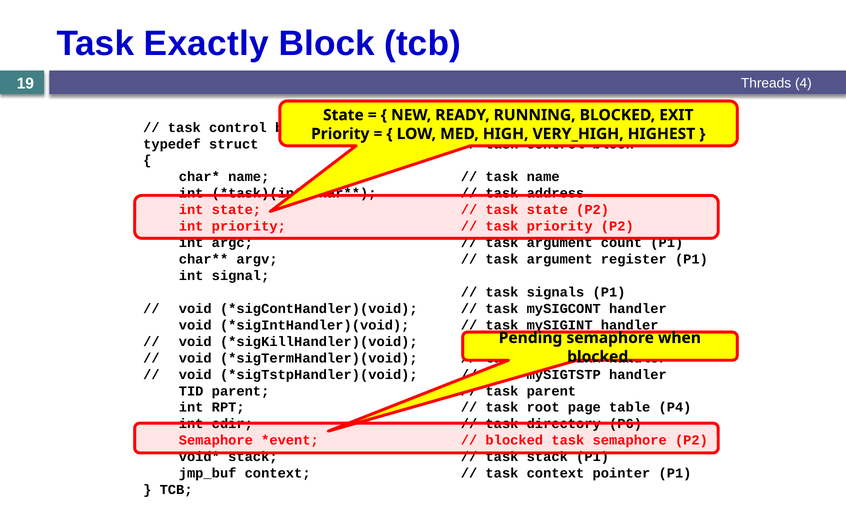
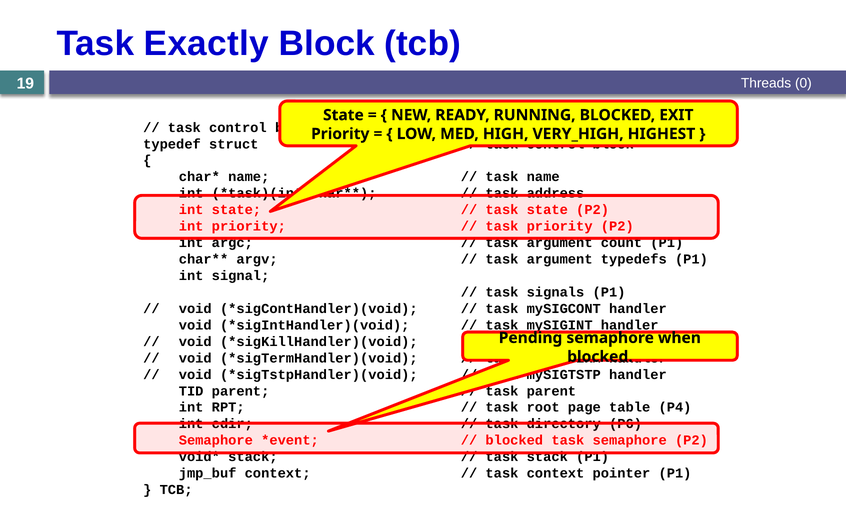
4: 4 -> 0
register: register -> typedefs
